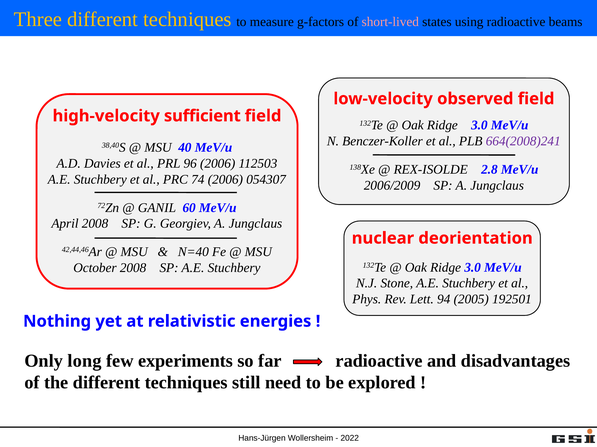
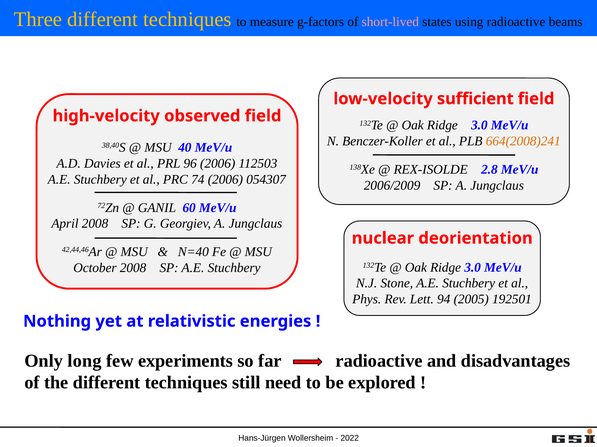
observed: observed -> sufficient
sufficient: sufficient -> observed
664(2008)241 colour: purple -> orange
